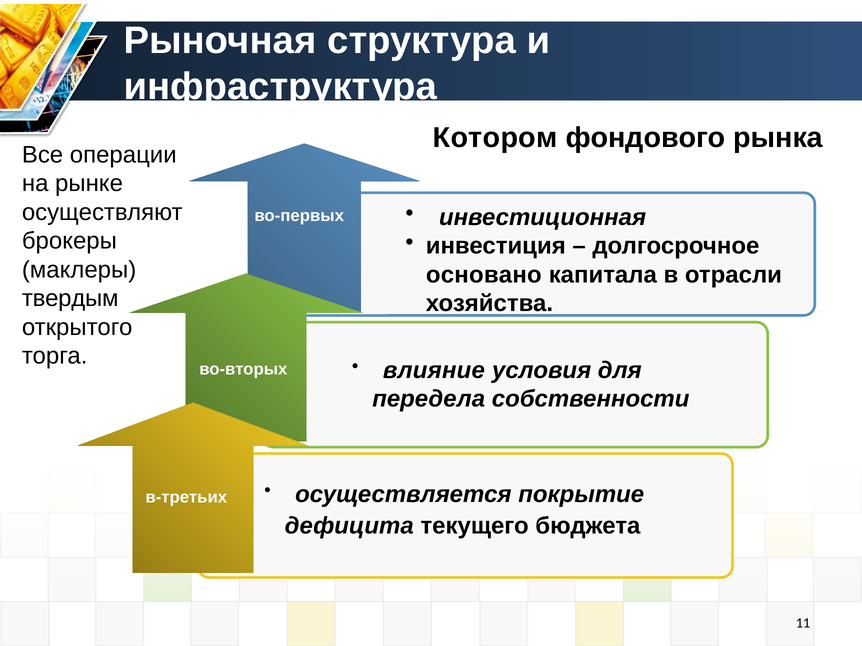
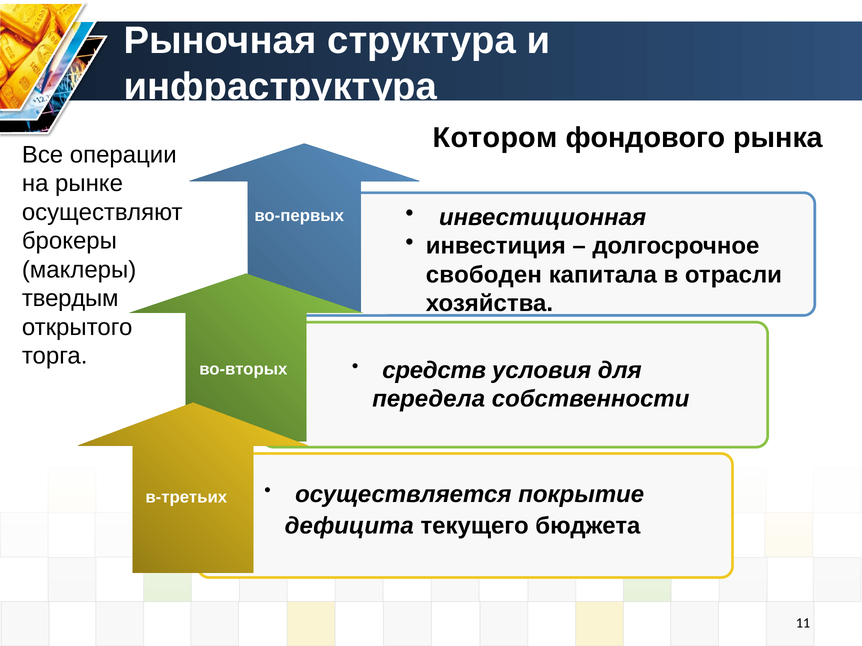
основано: основано -> свободен
влияние: влияние -> средств
